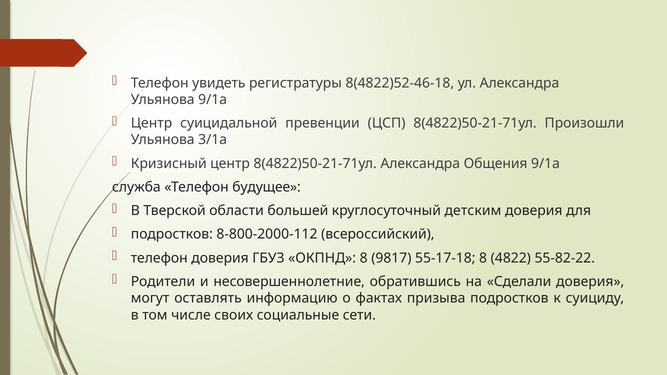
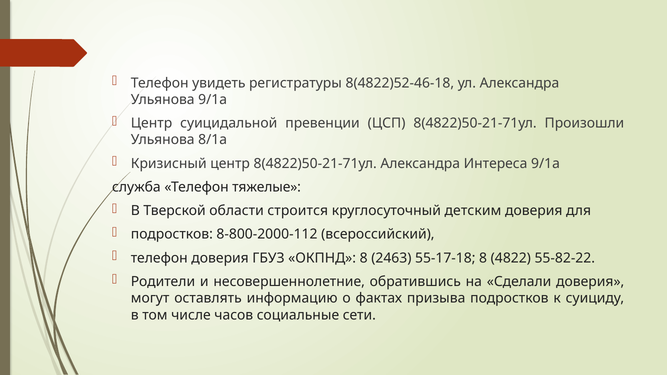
3/1а: 3/1а -> 8/1а
Общения: Общения -> Интереса
будущее: будущее -> тяжелые
большей: большей -> строится
9817: 9817 -> 2463
своих: своих -> часов
